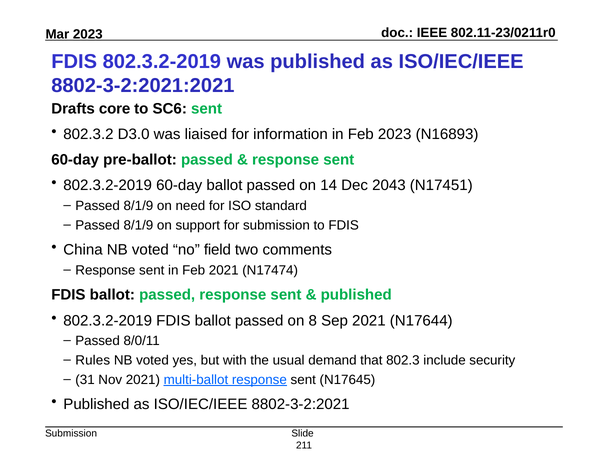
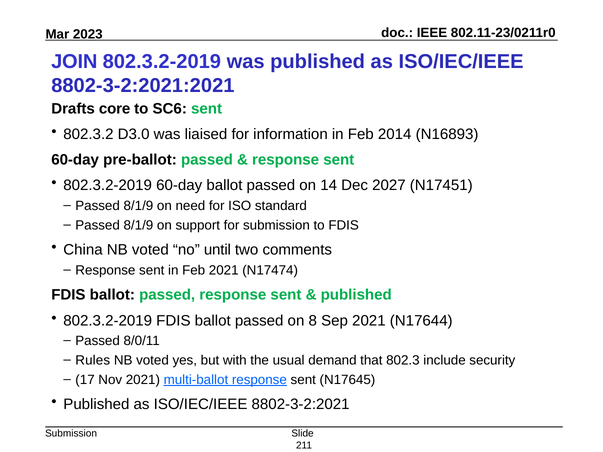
FDIS at (74, 62): FDIS -> JOIN
Feb 2023: 2023 -> 2014
2043: 2043 -> 2027
field: field -> until
31: 31 -> 17
